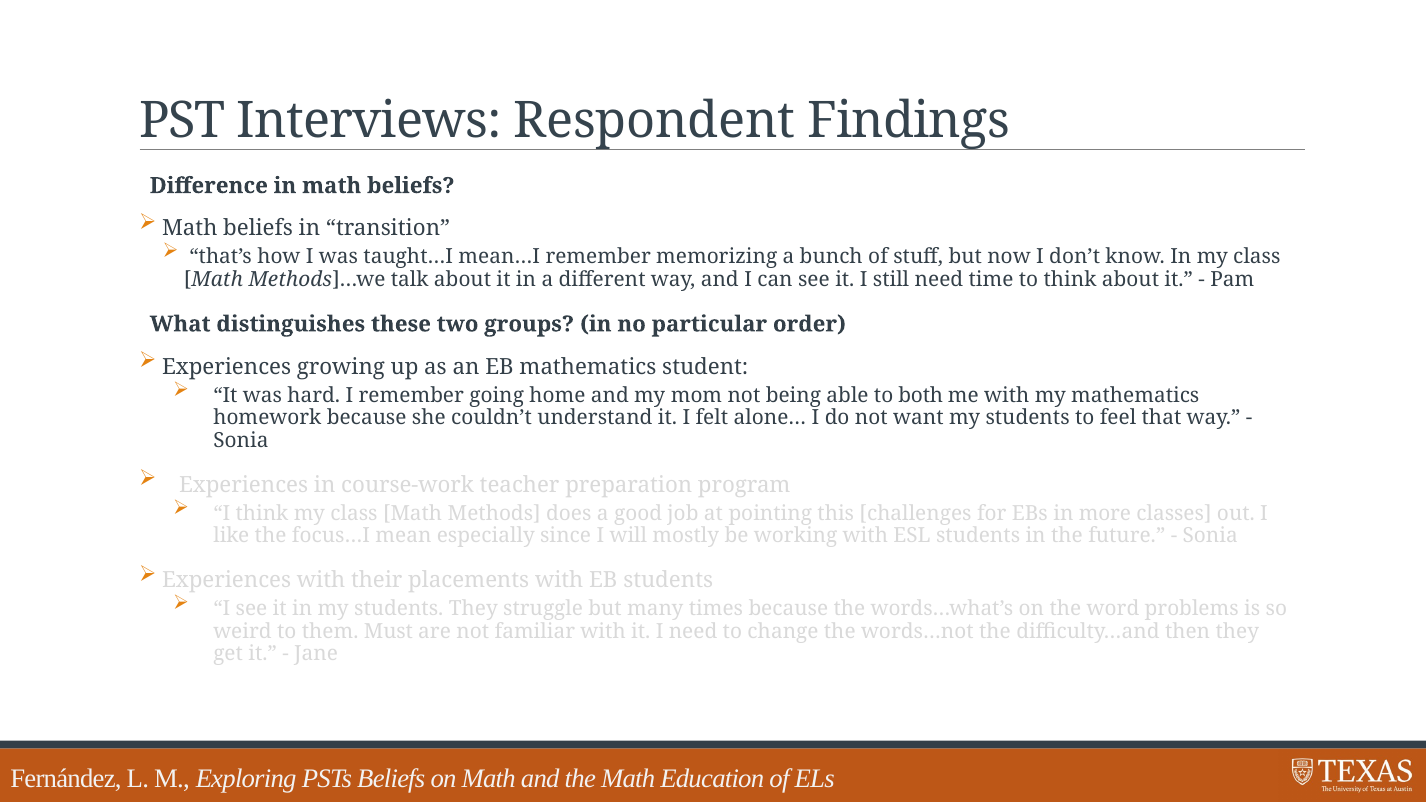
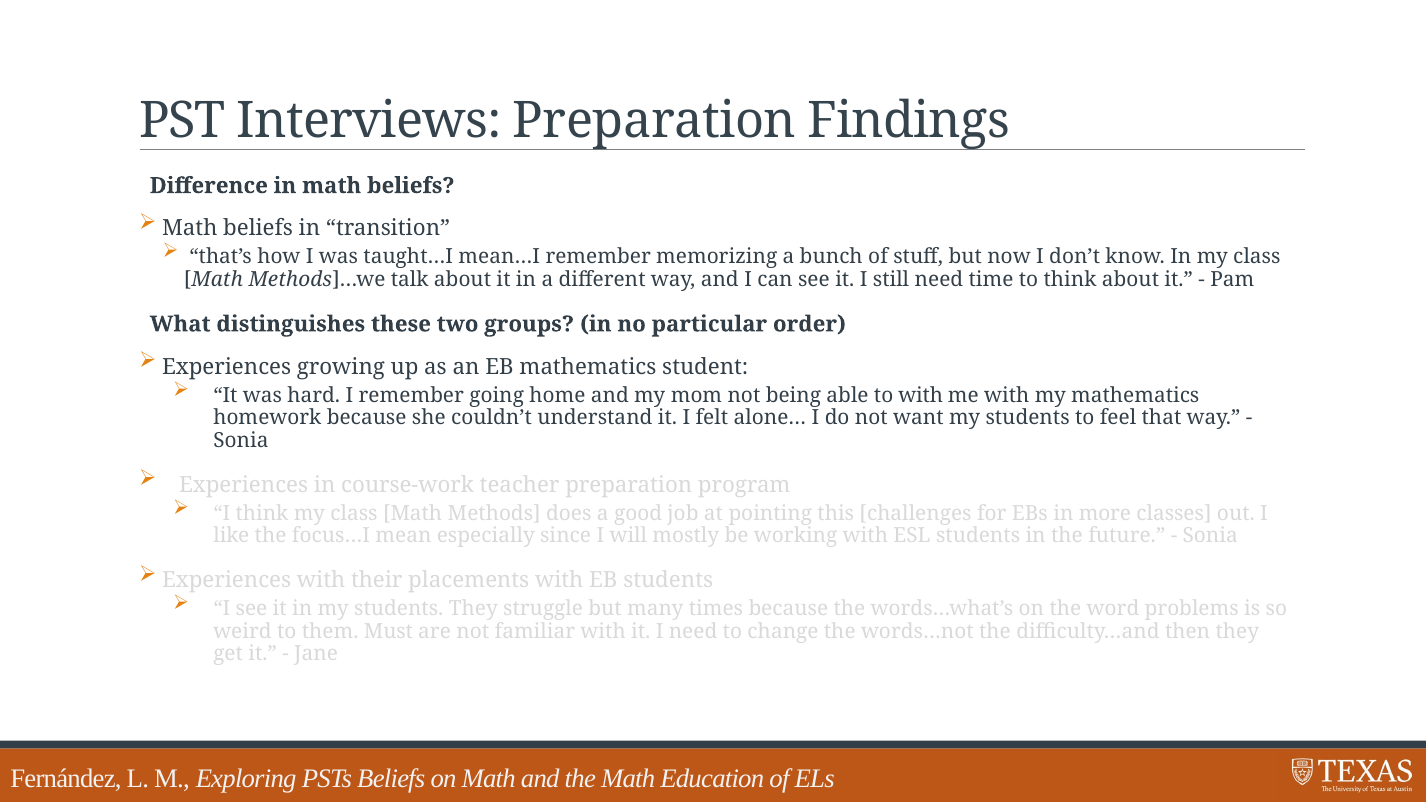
Interviews Respondent: Respondent -> Preparation
to both: both -> with
